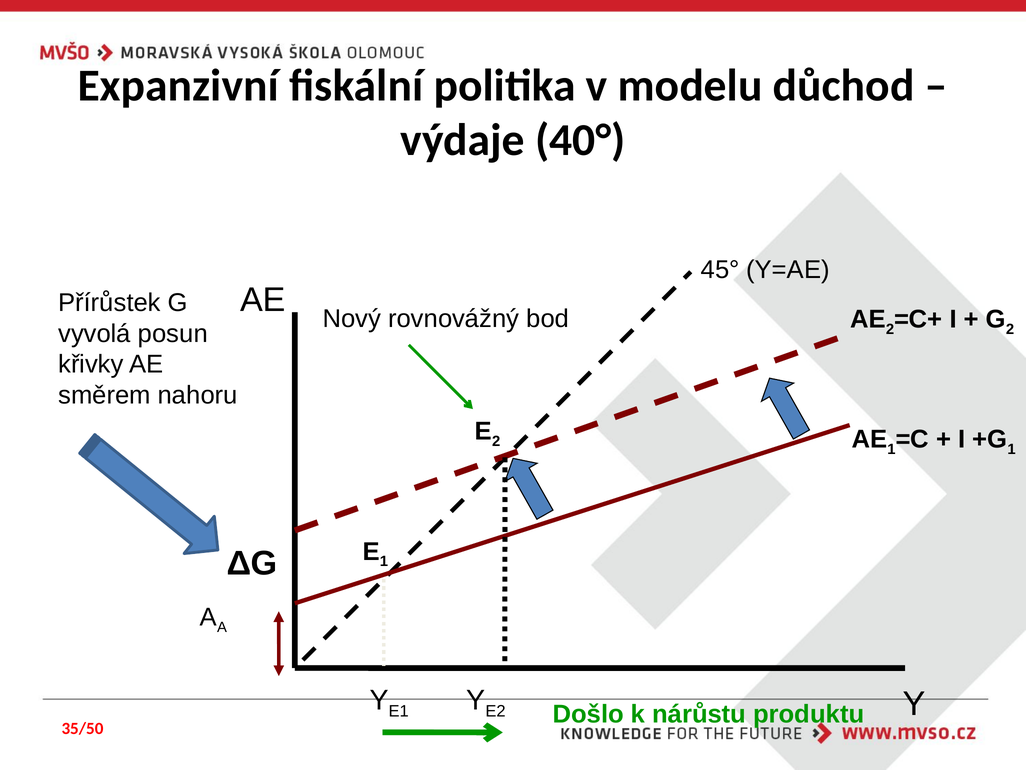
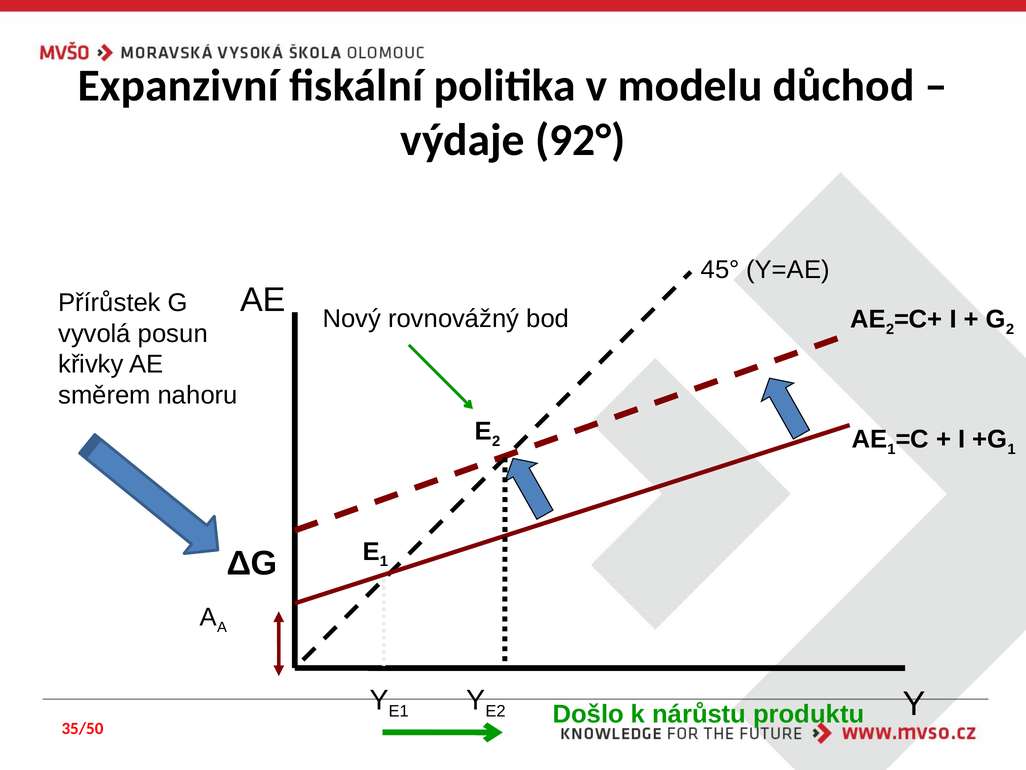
40°: 40° -> 92°
